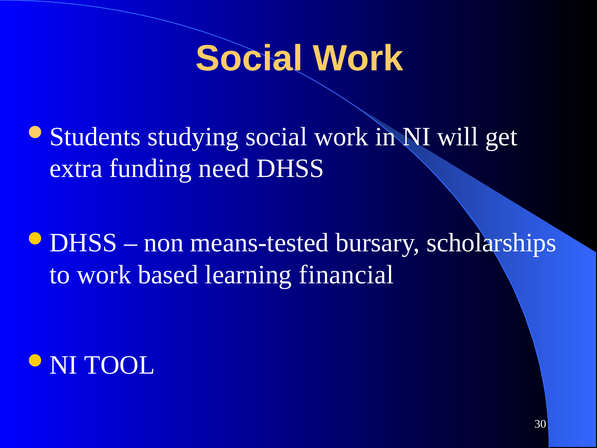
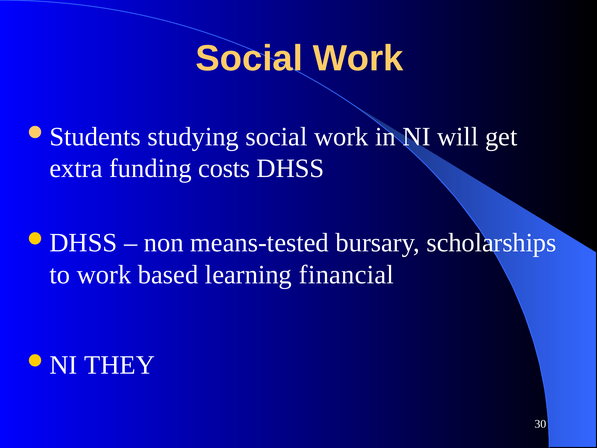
need: need -> costs
TOOL: TOOL -> THEY
